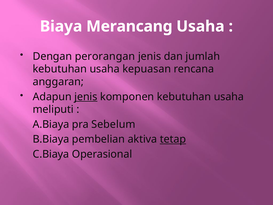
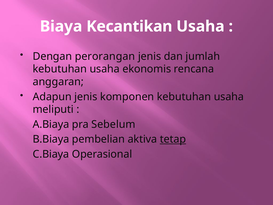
Merancang: Merancang -> Kecantikan
kepuasan: kepuasan -> ekonomis
jenis at (86, 97) underline: present -> none
